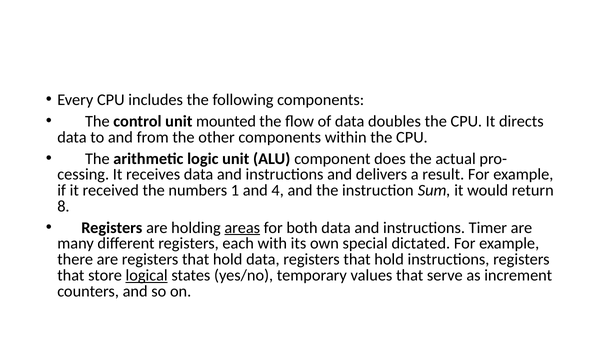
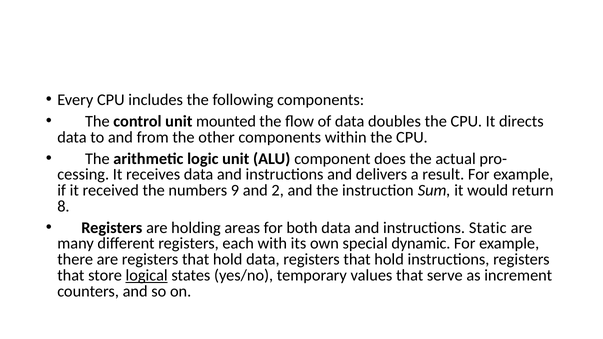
1: 1 -> 9
4: 4 -> 2
areas underline: present -> none
Timer: Timer -> Static
dictated: dictated -> dynamic
